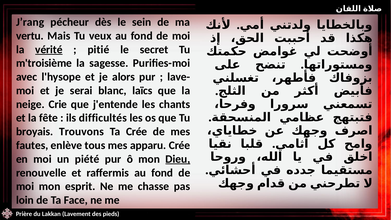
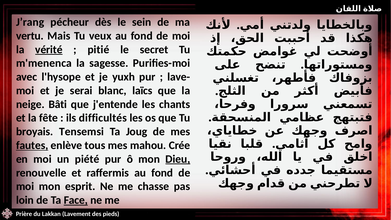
m'troisième: m'troisième -> m'menenca
alors: alors -> yuxh
Crie: Crie -> Bâti
Trouvons: Trouvons -> Tensemsi
Ta Crée: Crée -> Joug
fautes underline: none -> present
apparu: apparu -> mahou
Face underline: none -> present
